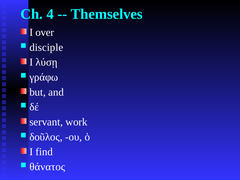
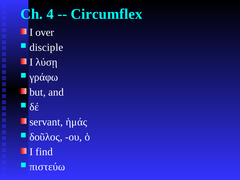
Themselves: Themselves -> Circumflex
work: work -> ἡμάς
θάνατος: θάνατος -> πιστεύω
